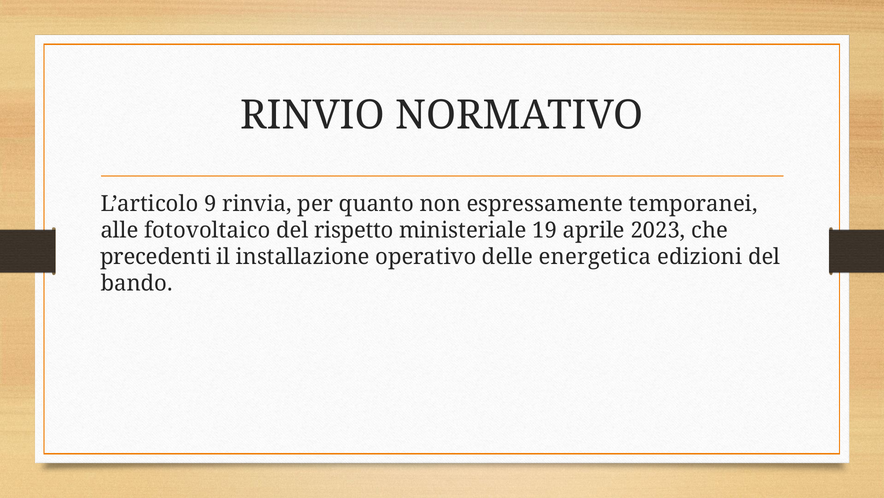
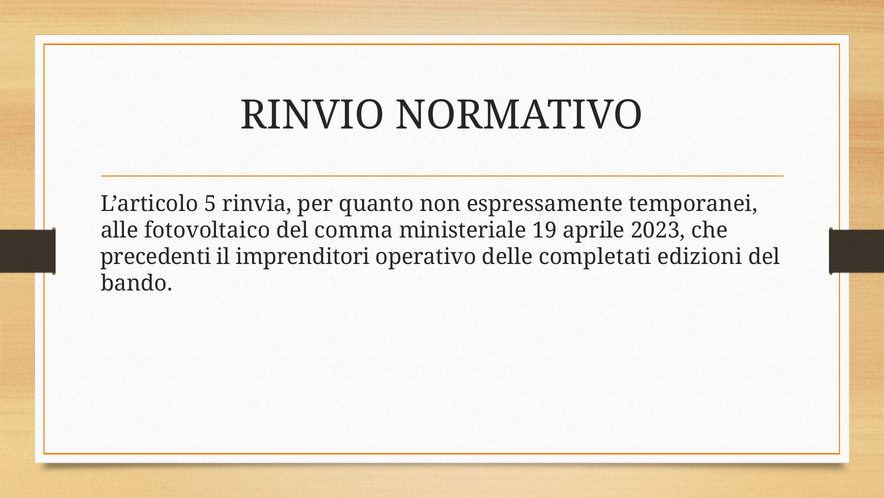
9: 9 -> 5
rispetto: rispetto -> comma
installazione: installazione -> imprenditori
energetica: energetica -> completati
